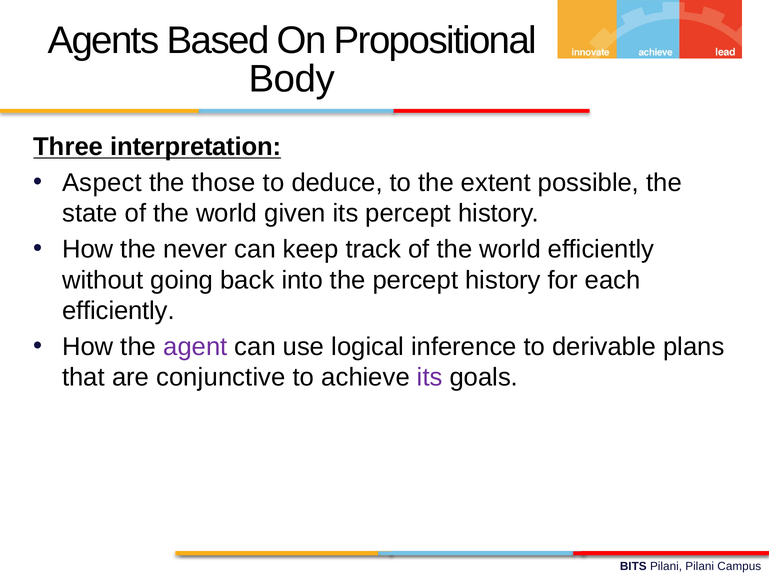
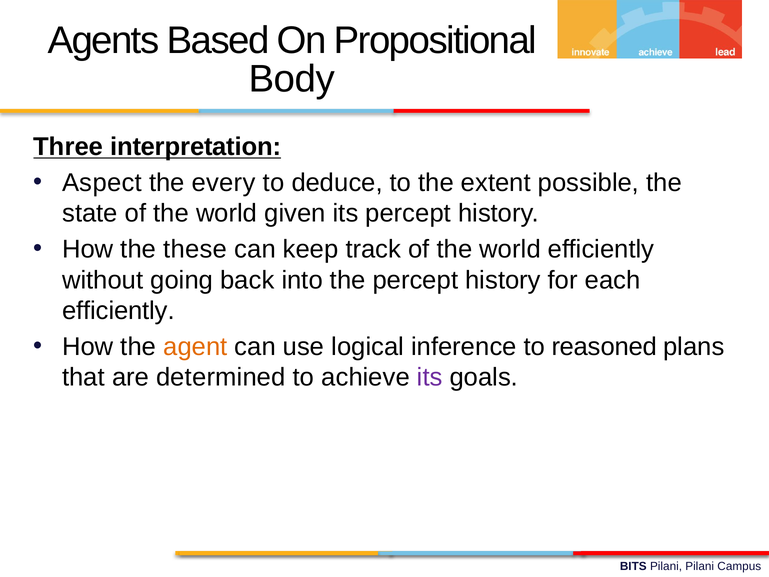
those: those -> every
never: never -> these
agent colour: purple -> orange
derivable: derivable -> reasoned
conjunctive: conjunctive -> determined
